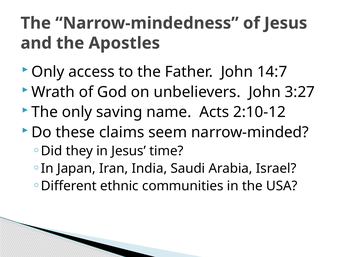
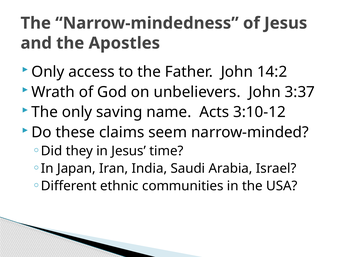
14:7: 14:7 -> 14:2
3:27: 3:27 -> 3:37
2:10-12: 2:10-12 -> 3:10-12
